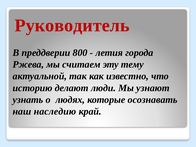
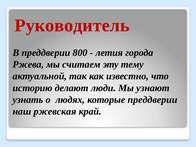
которые осознавать: осознавать -> преддверии
наследию: наследию -> ржевская
